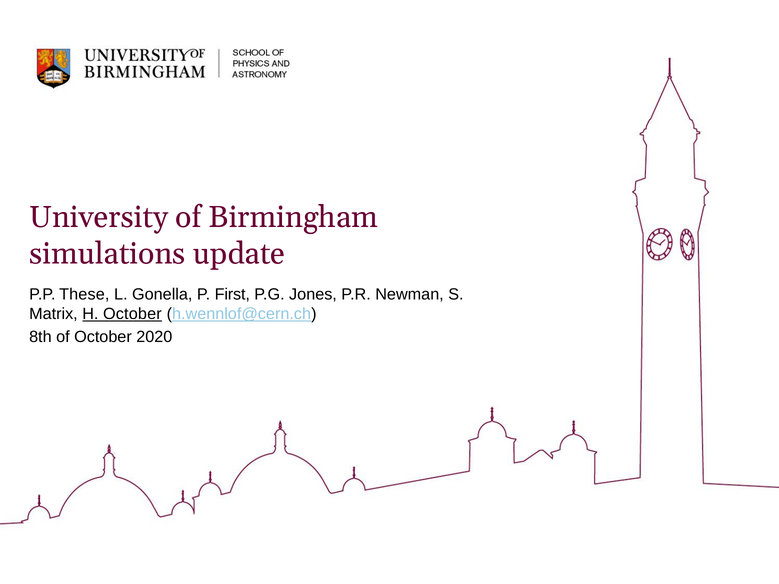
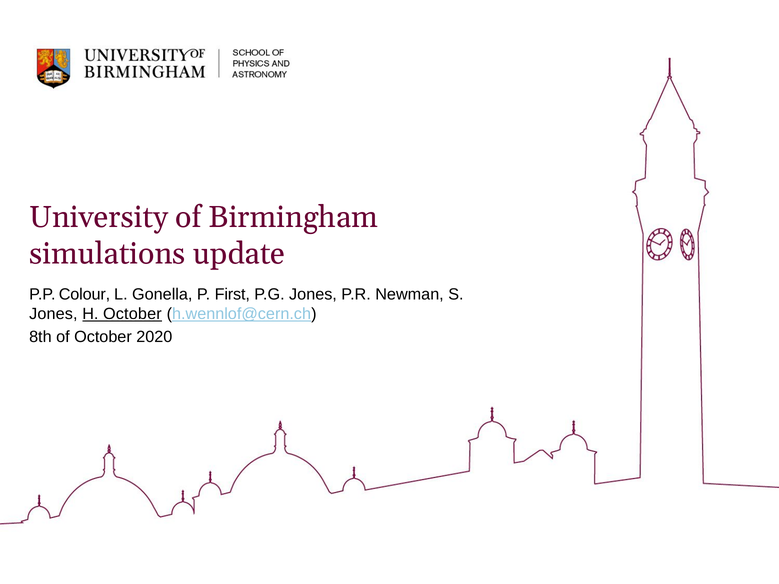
These: These -> Colour
Matrix at (53, 314): Matrix -> Jones
